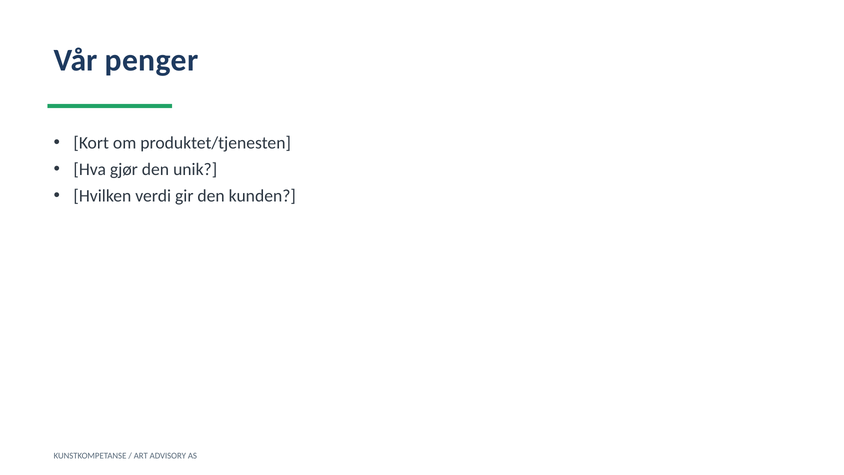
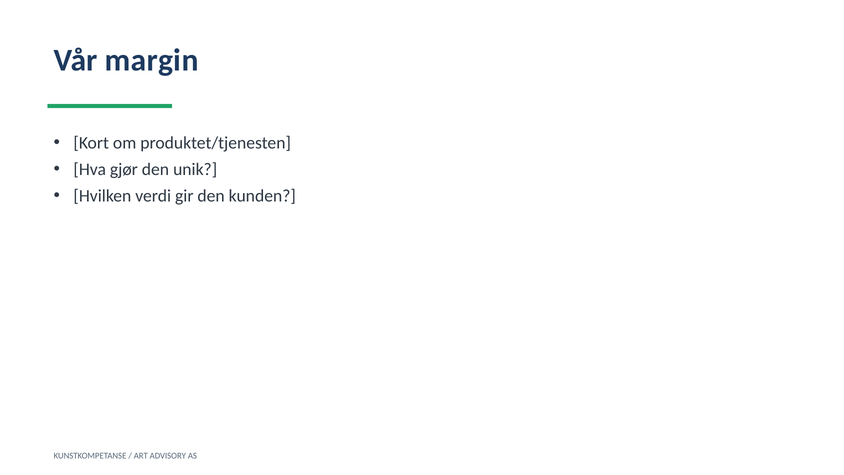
penger: penger -> margin
